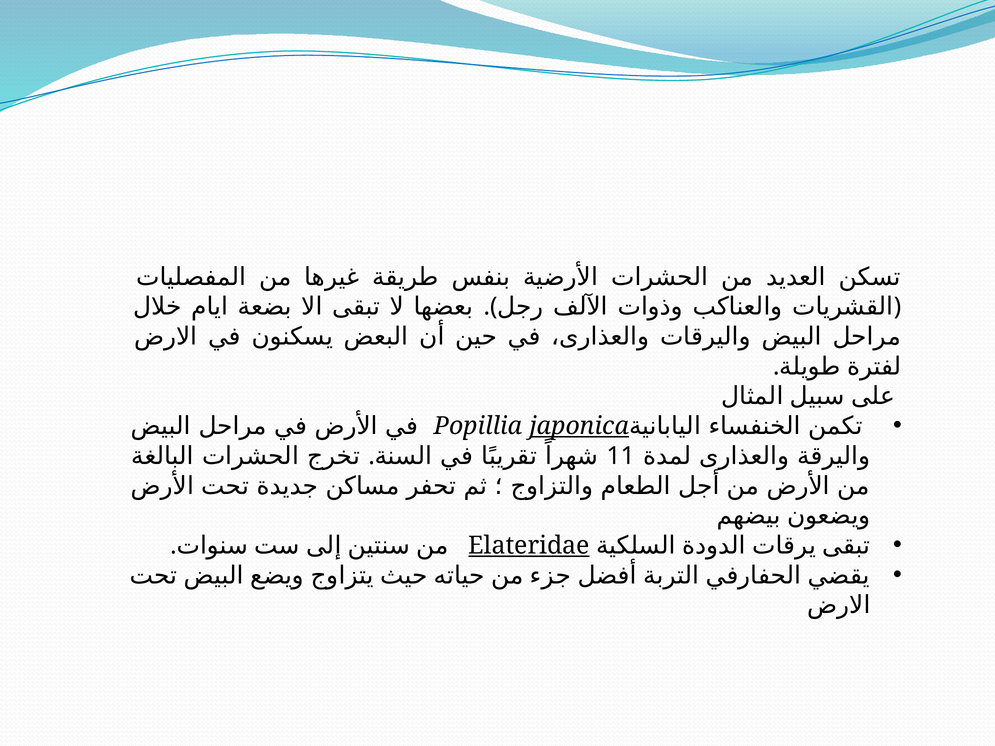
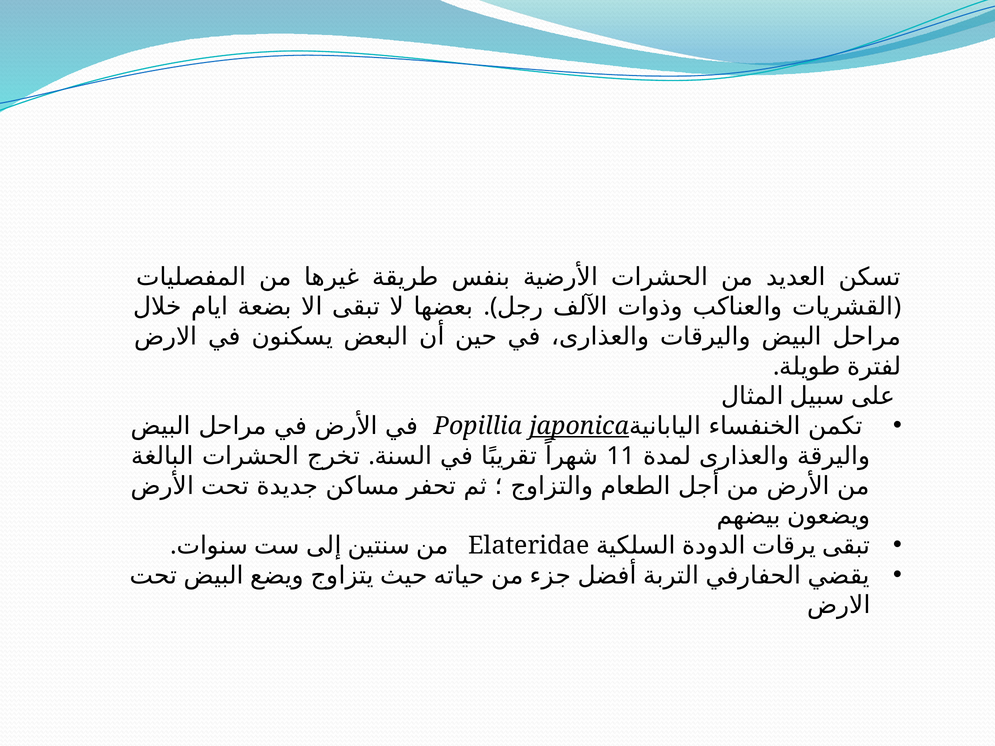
Elateridae underline: present -> none
